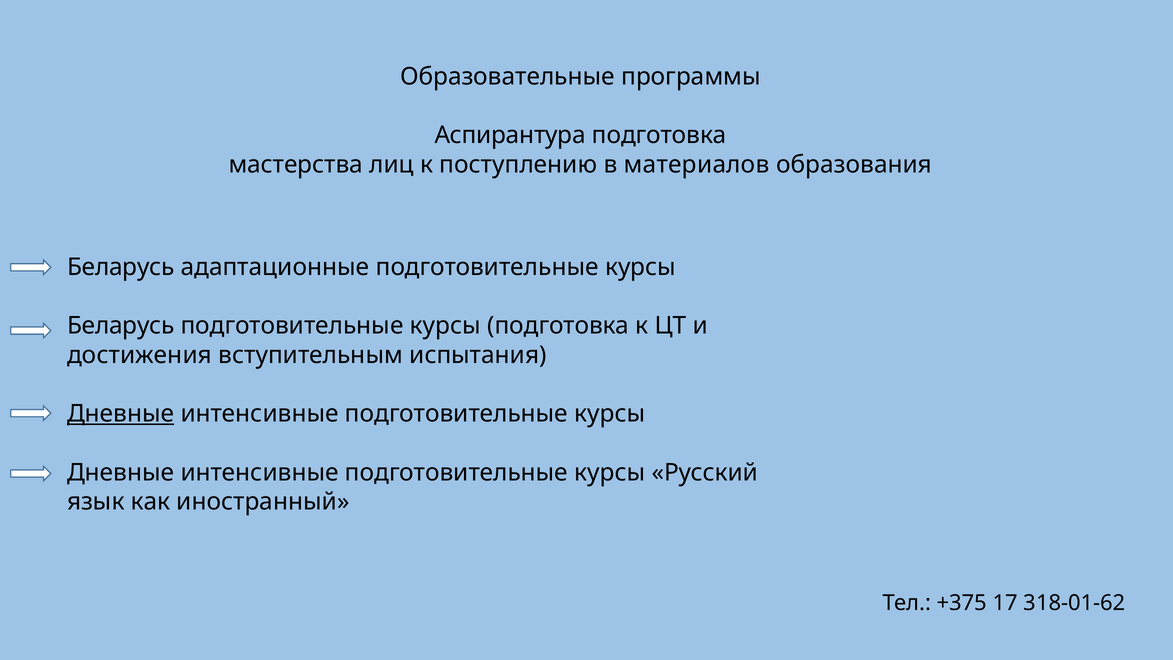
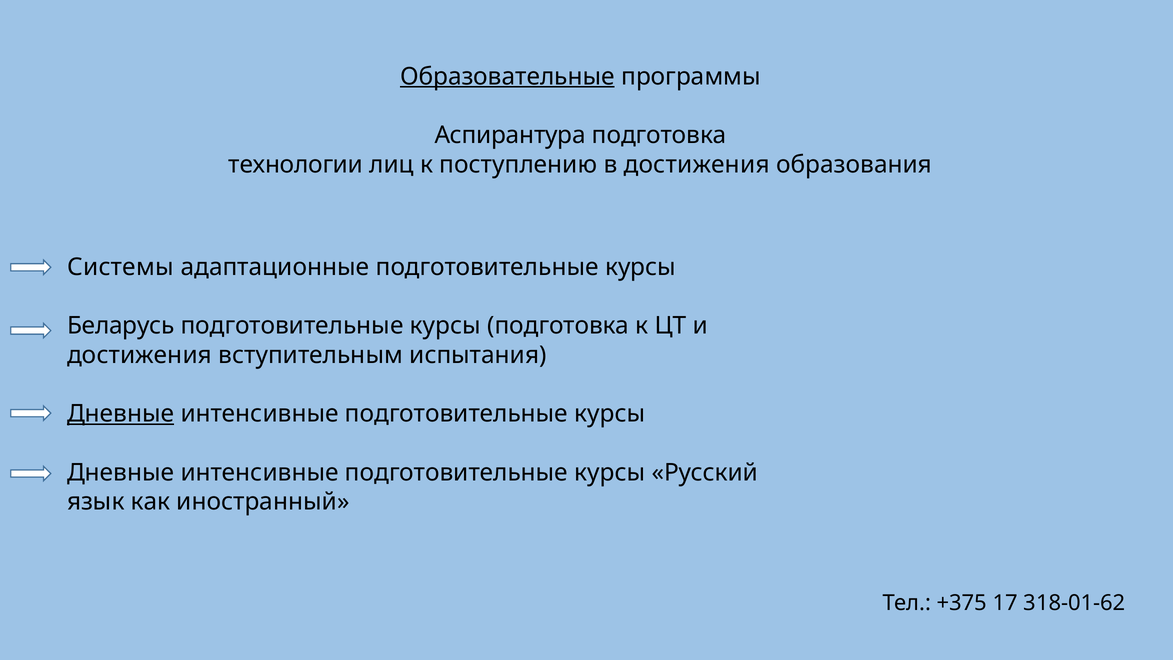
Образовательные underline: none -> present
мастерства: мастерства -> технологии
в материалов: материалов -> достижения
Беларусь at (121, 267): Беларусь -> Системы
